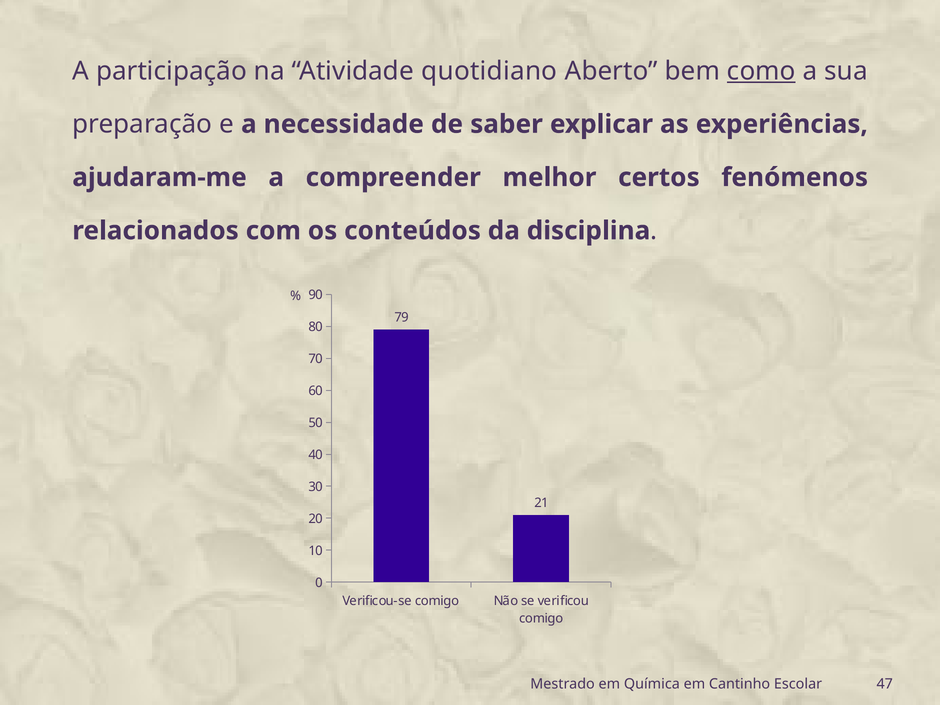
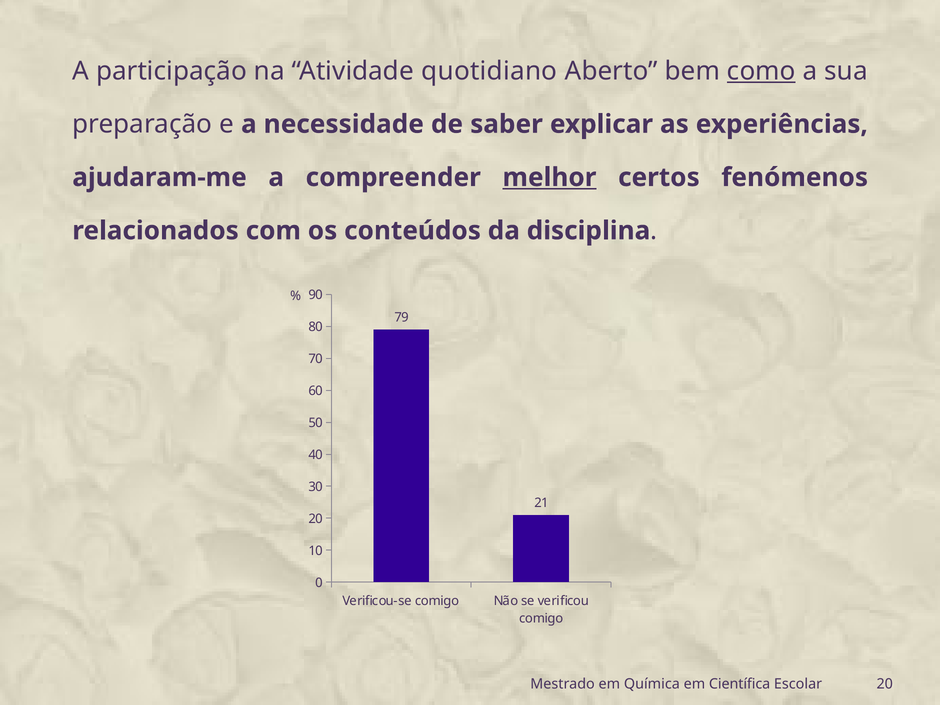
melhor underline: none -> present
Cantinho: Cantinho -> Científica
Escolar 47: 47 -> 20
